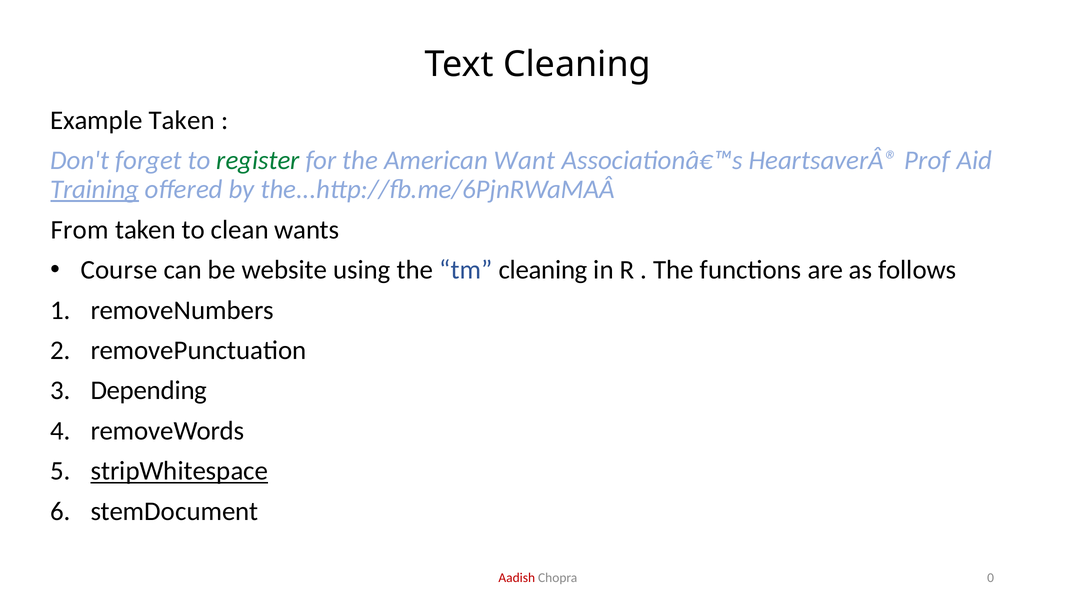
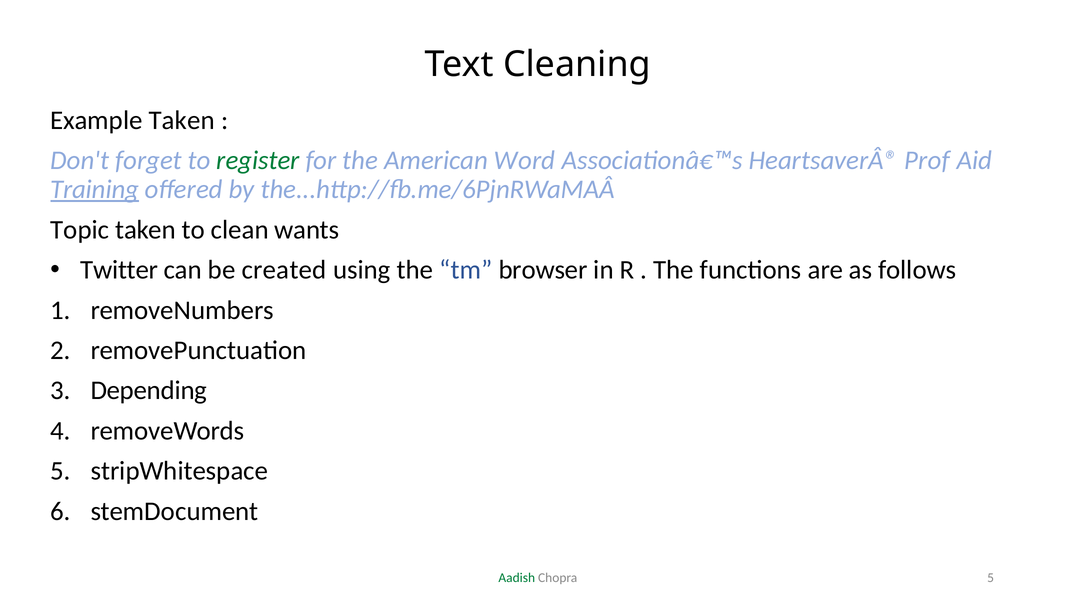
Want: Want -> Word
From: From -> Topic
Course: Course -> Twitter
website: website -> created
tm cleaning: cleaning -> browser
stripWhitespace underline: present -> none
Aadish colour: red -> green
Chopra 0: 0 -> 5
